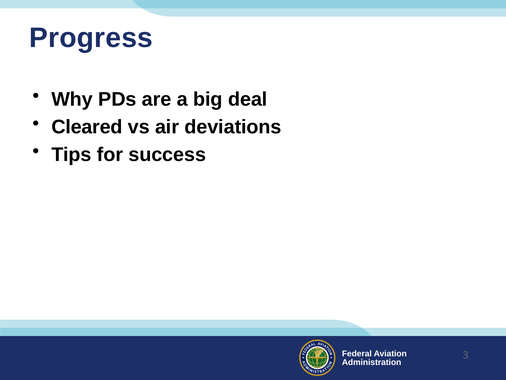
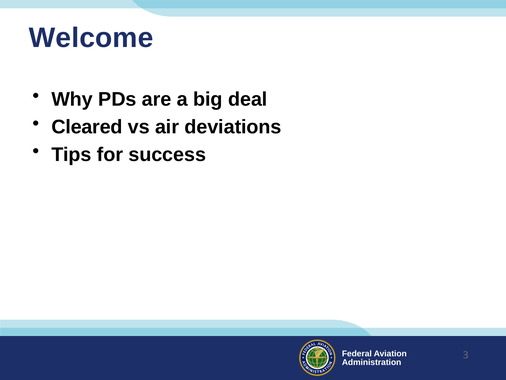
Progress: Progress -> Welcome
